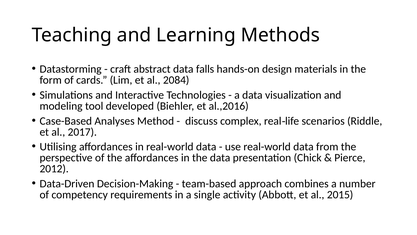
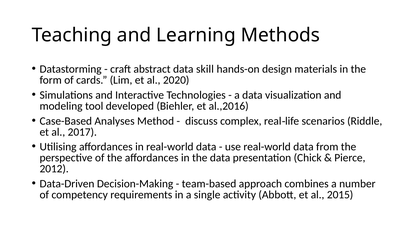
falls: falls -> skill
2084: 2084 -> 2020
